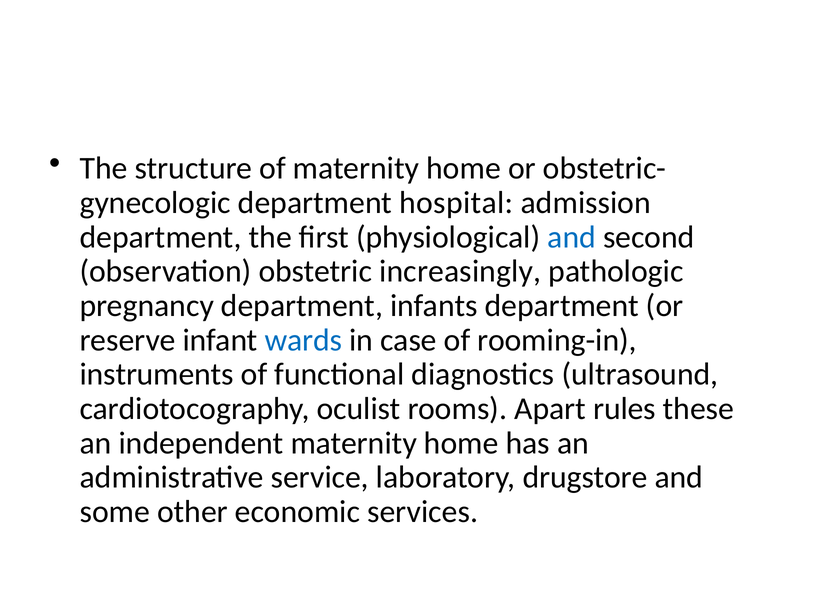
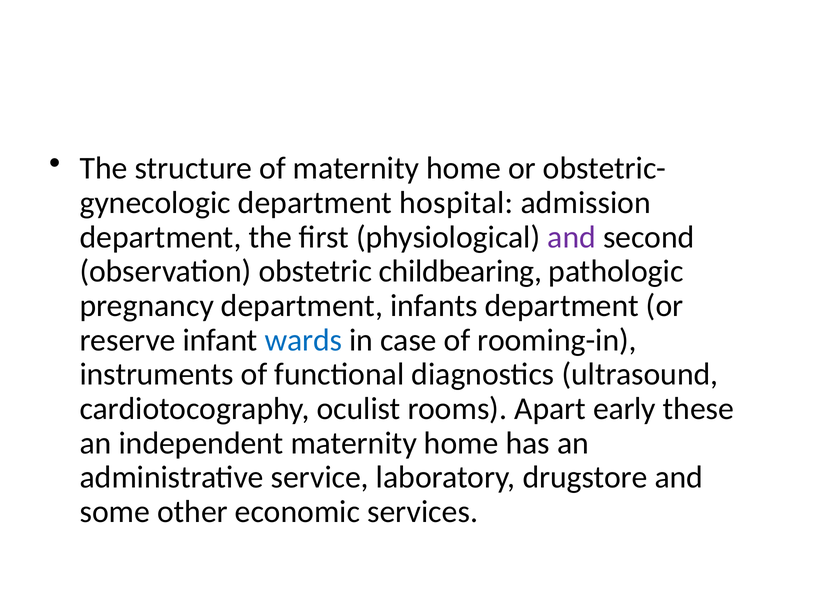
and at (572, 237) colour: blue -> purple
increasingly: increasingly -> childbearing
rules: rules -> early
